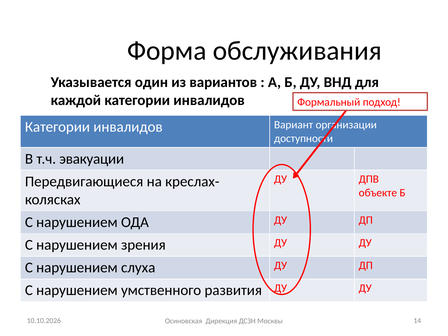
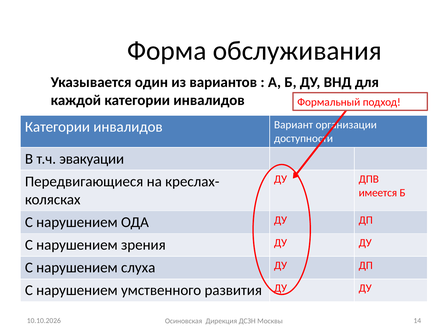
объекте: объекте -> имеется
